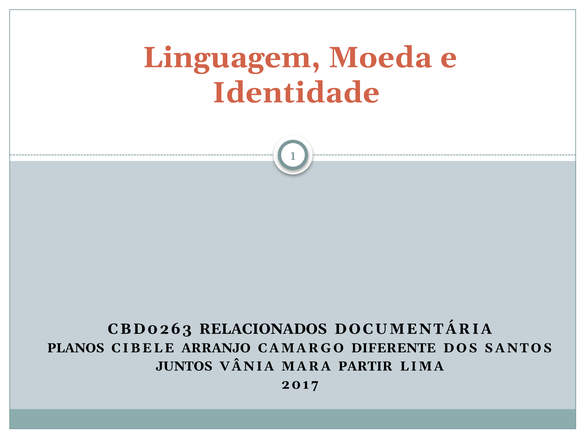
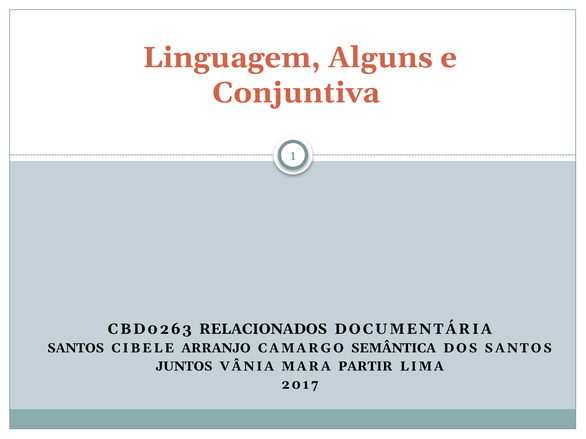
Moeda: Moeda -> Alguns
Identidade: Identidade -> Conjuntiva
PLANOS at (76, 348): PLANOS -> SANTOS
DIFERENTE: DIFERENTE -> SEMÂNTICA
